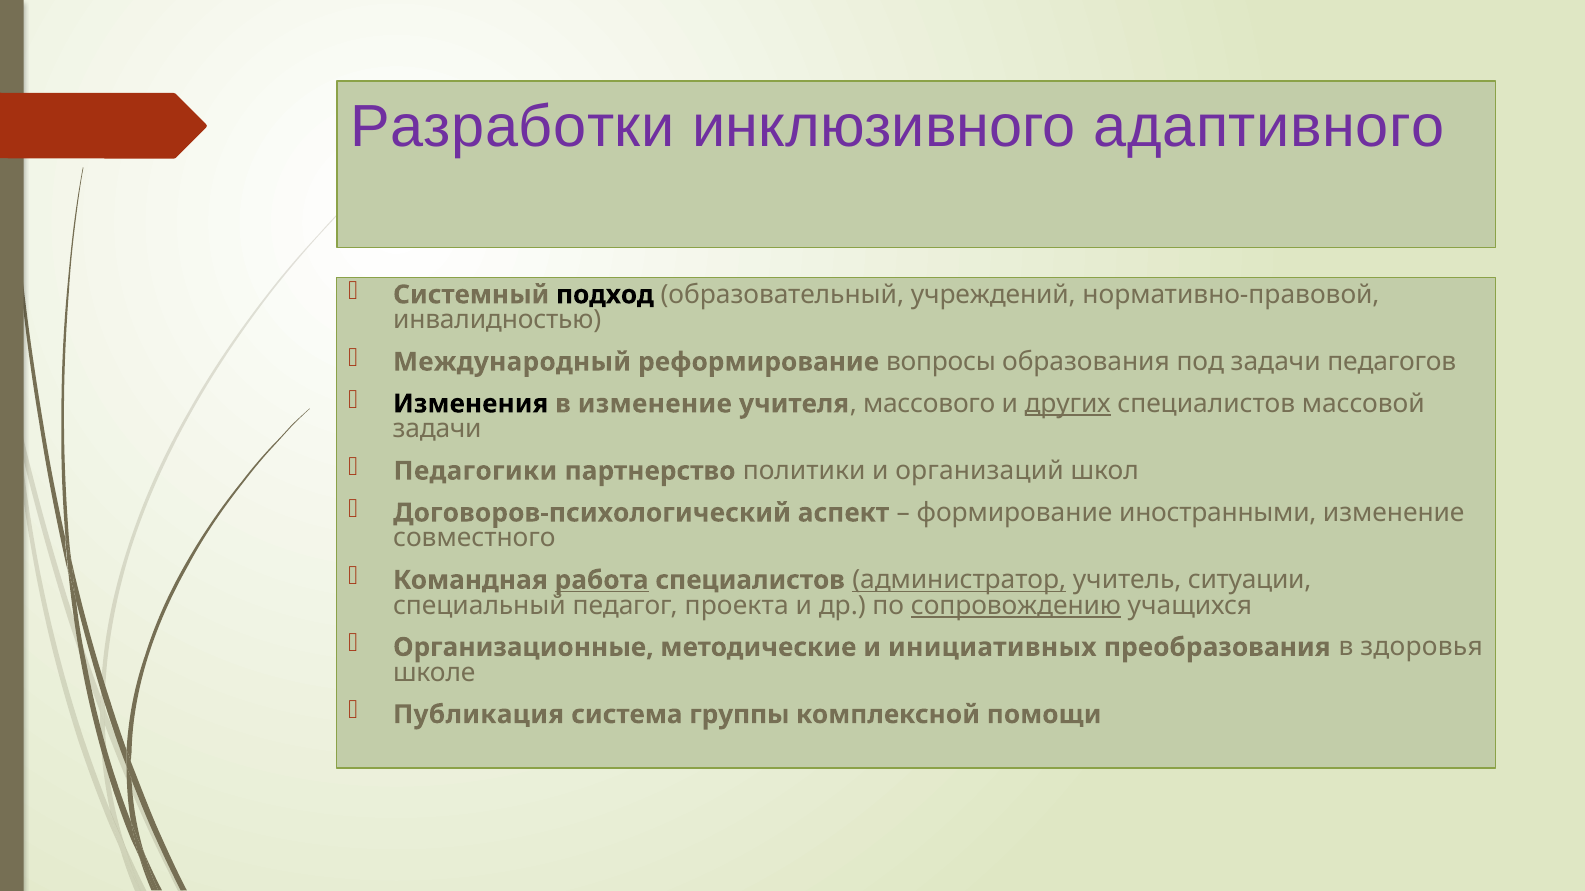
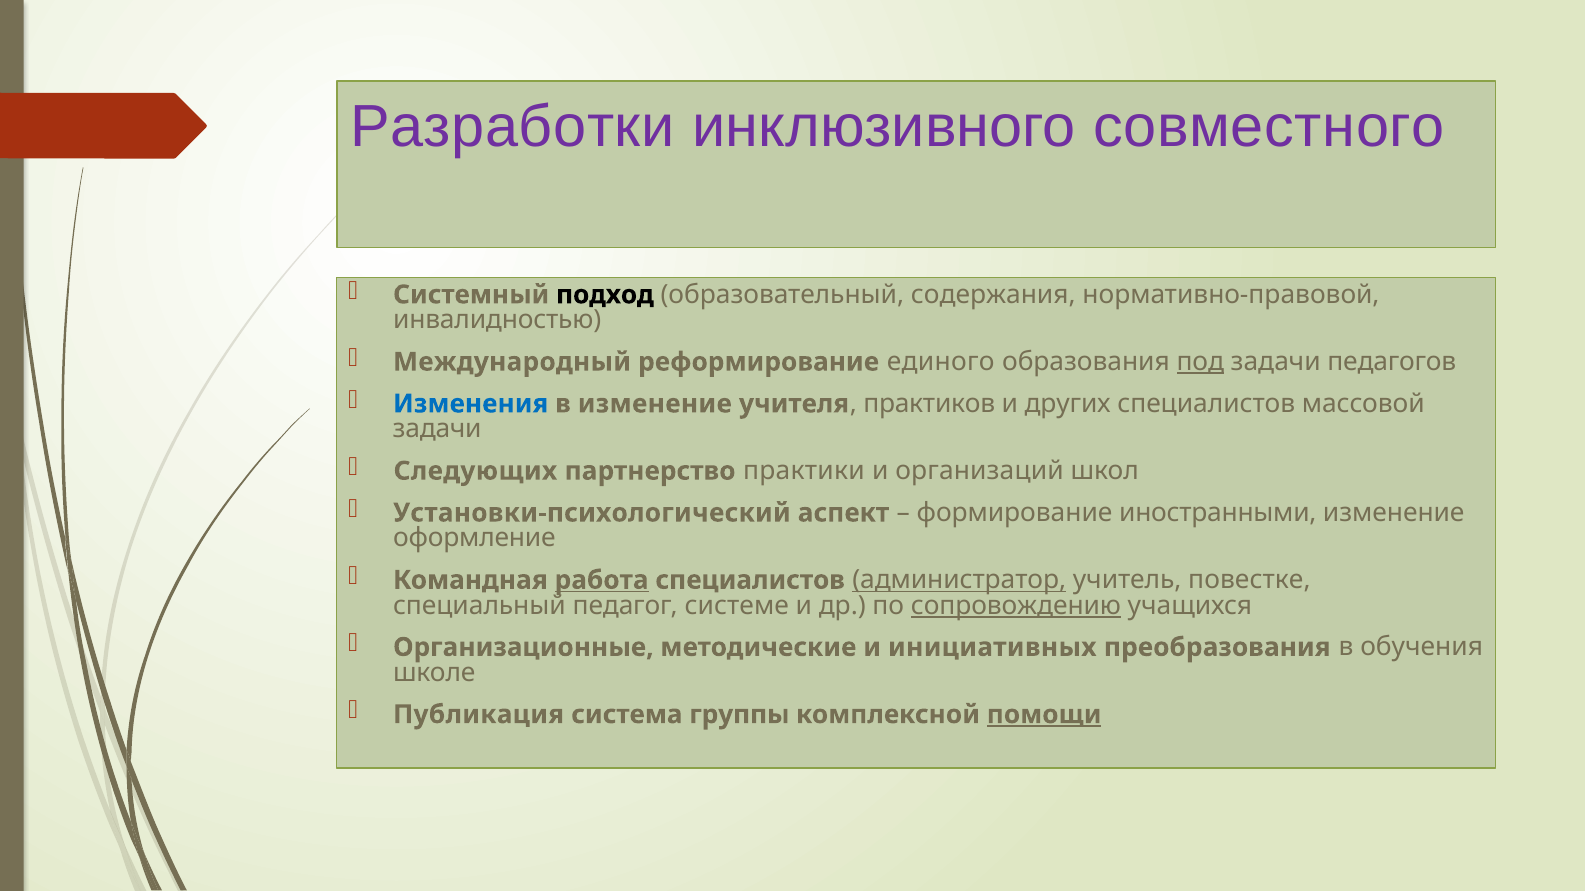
адаптивного: адаптивного -> совместного
учреждений: учреждений -> содержания
вопросы: вопросы -> единого
под underline: none -> present
Изменения colour: black -> blue
массового: массового -> практиков
других underline: present -> none
Педагогики: Педагогики -> Следующих
политики: политики -> практики
Договоров-психологический: Договоров-психологический -> Установки-психологический
совместного: совместного -> оформление
ситуации: ситуации -> повестке
проекта: проекта -> системе
здоровья: здоровья -> обучения
помощи underline: none -> present
